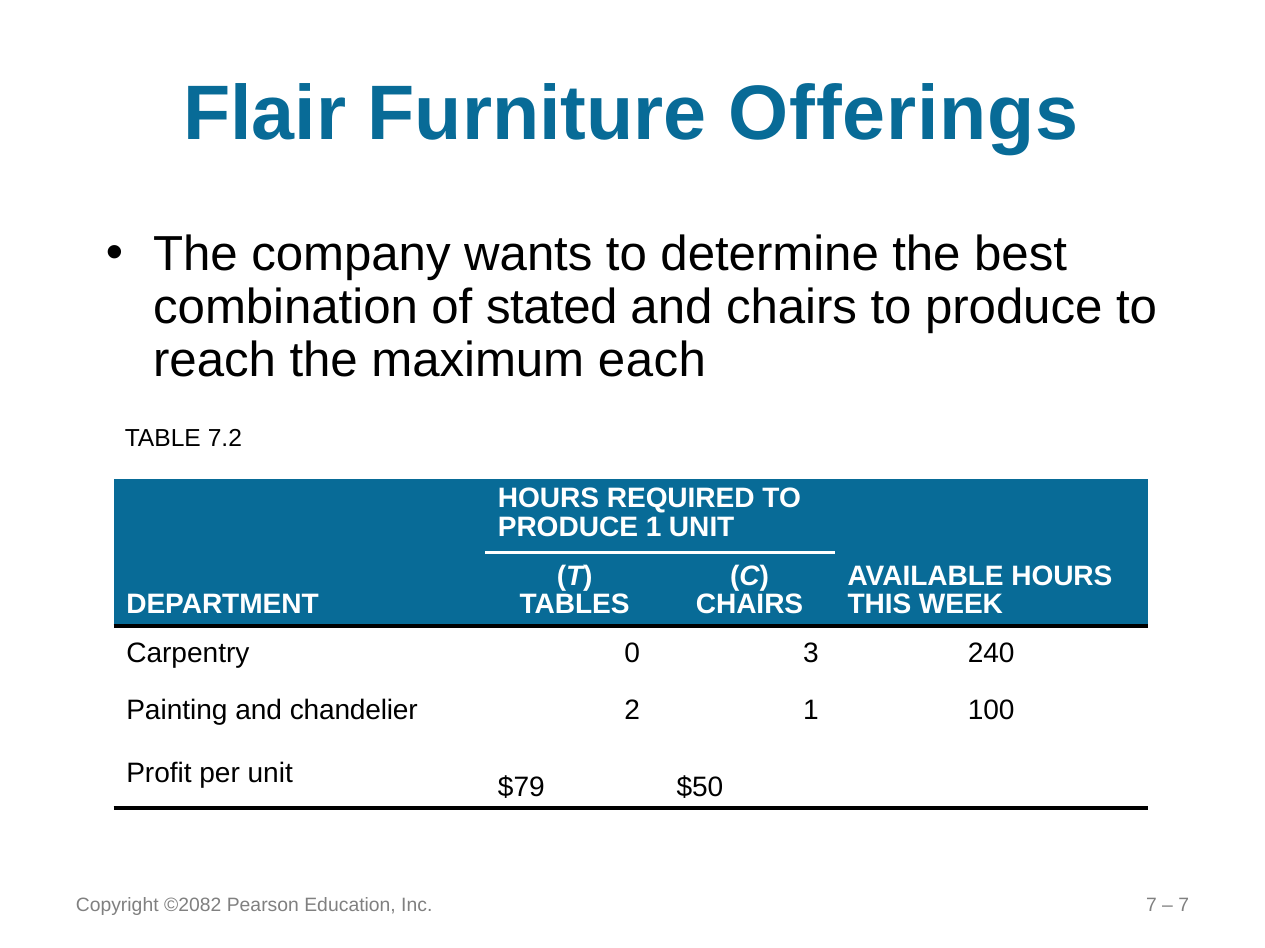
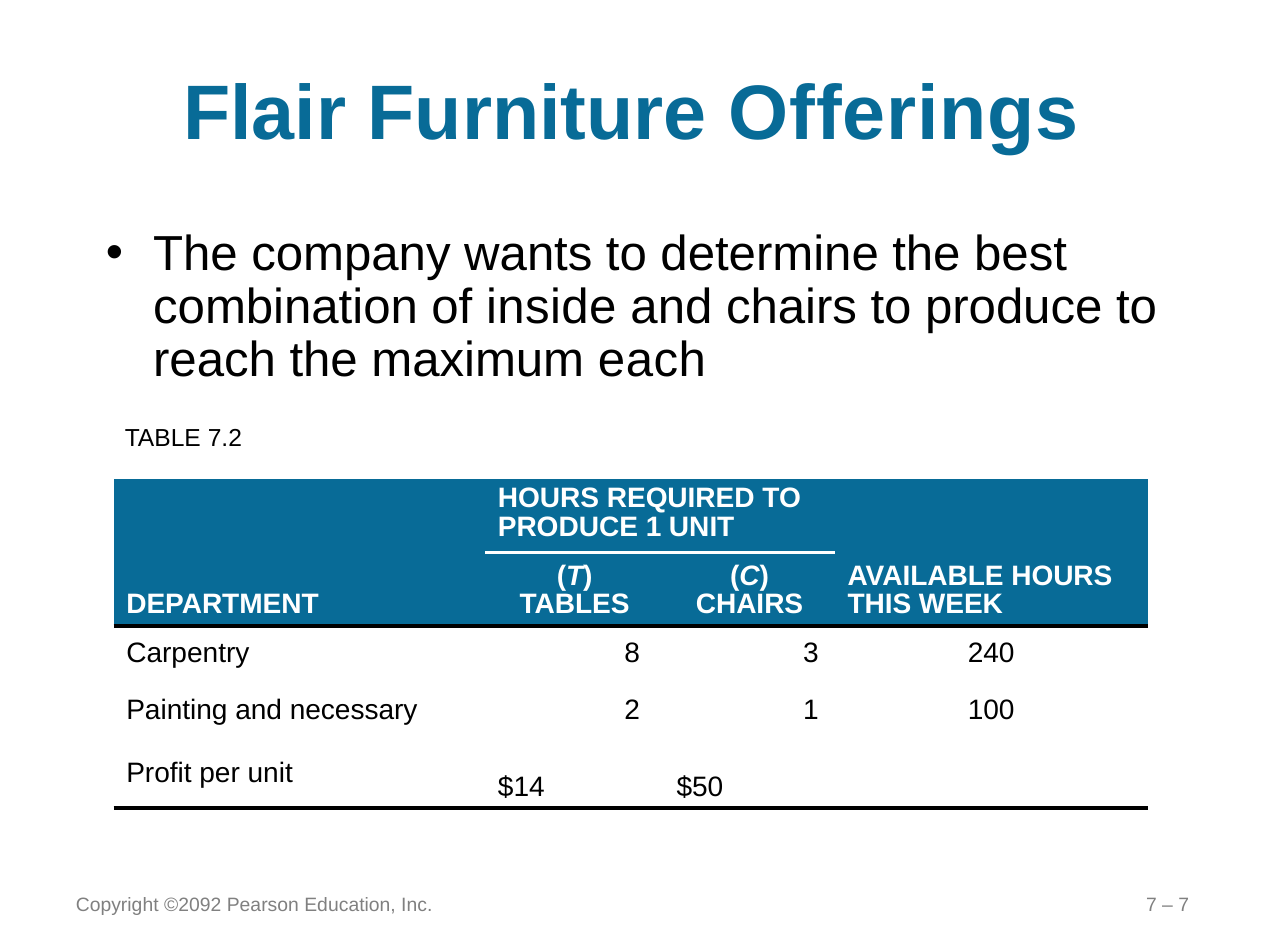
stated: stated -> inside
0: 0 -> 8
chandelier: chandelier -> necessary
$79: $79 -> $14
©2082: ©2082 -> ©2092
